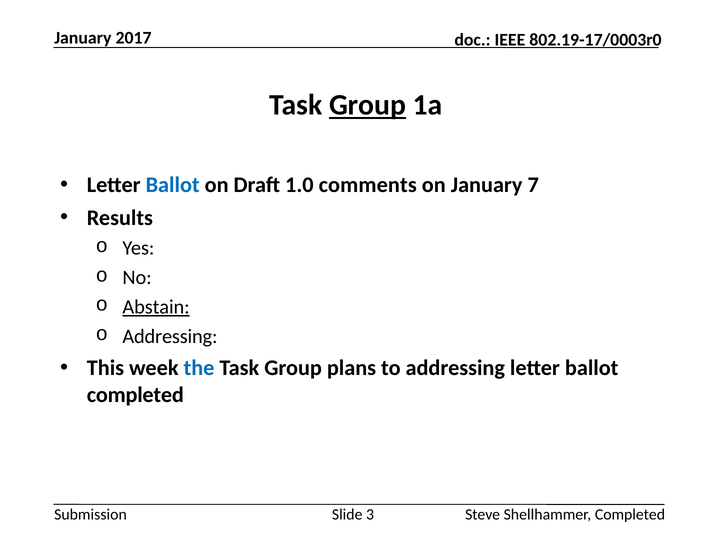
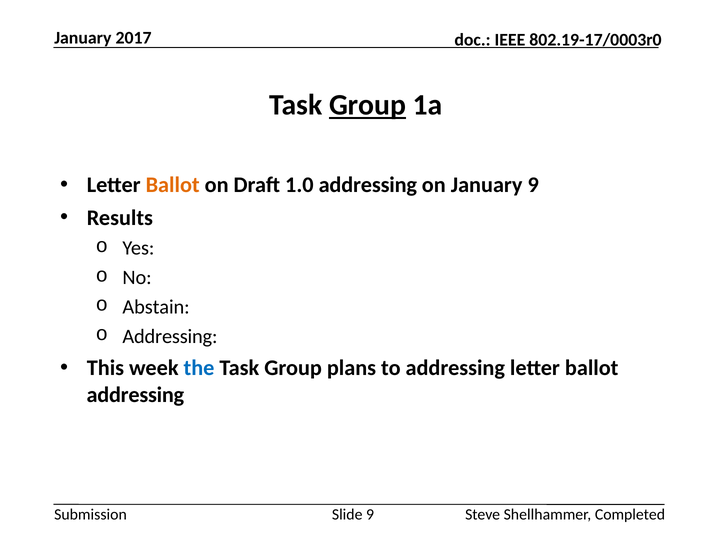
Ballot at (173, 185) colour: blue -> orange
1.0 comments: comments -> addressing
January 7: 7 -> 9
Abstain underline: present -> none
completed at (135, 395): completed -> addressing
Slide 3: 3 -> 9
